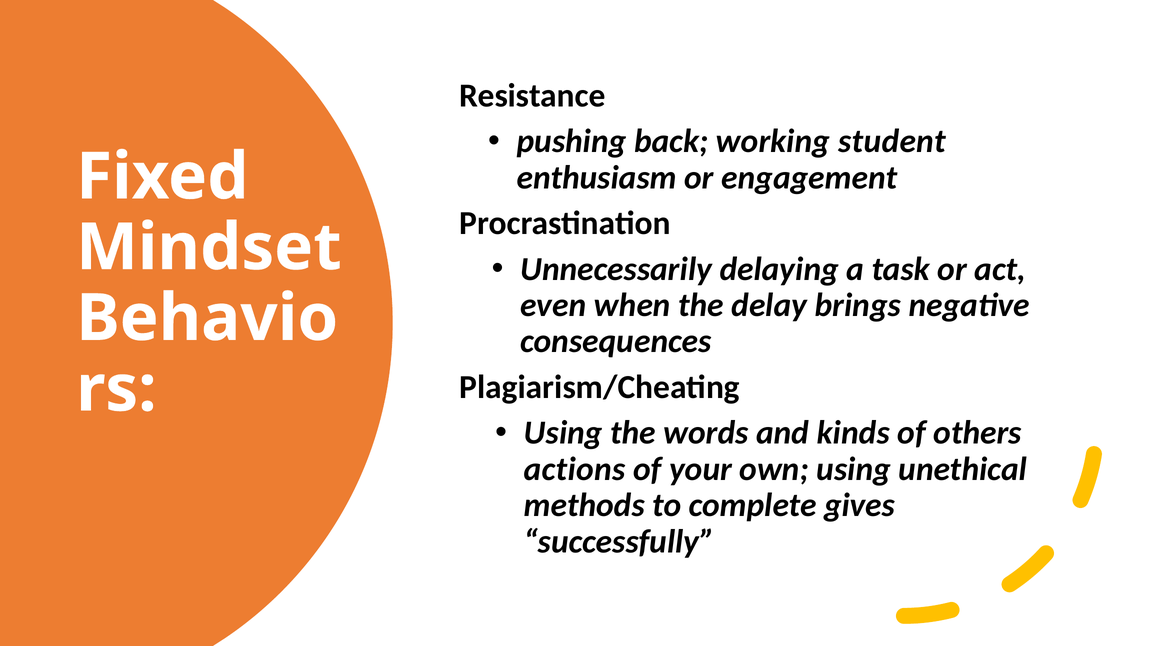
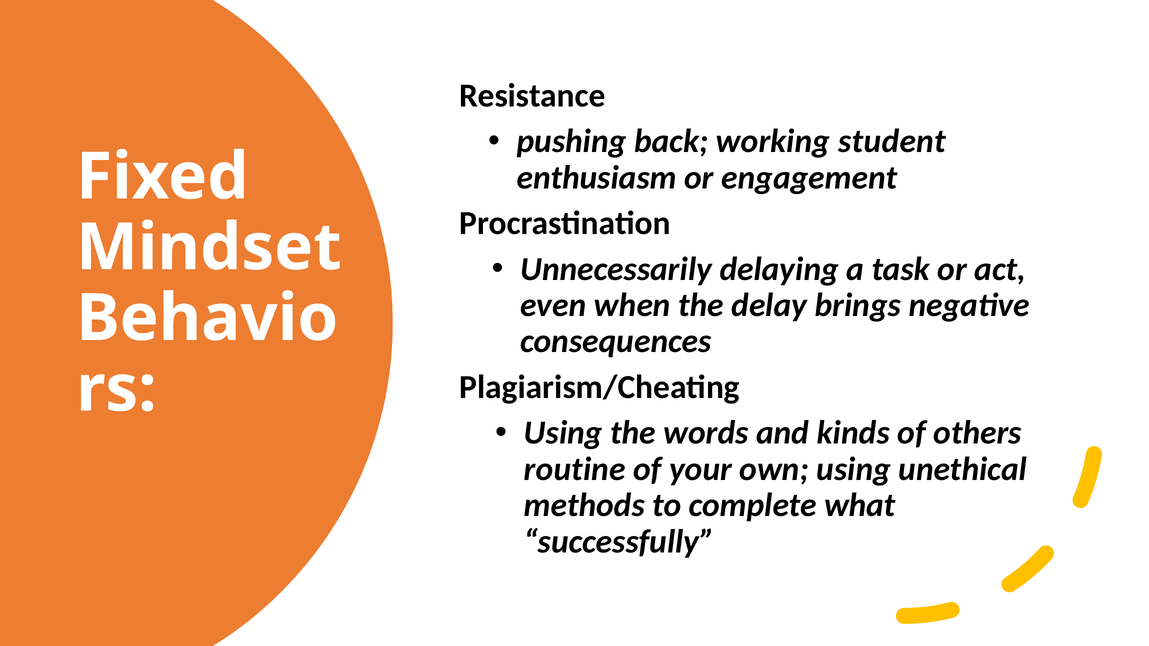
actions: actions -> routine
gives: gives -> what
